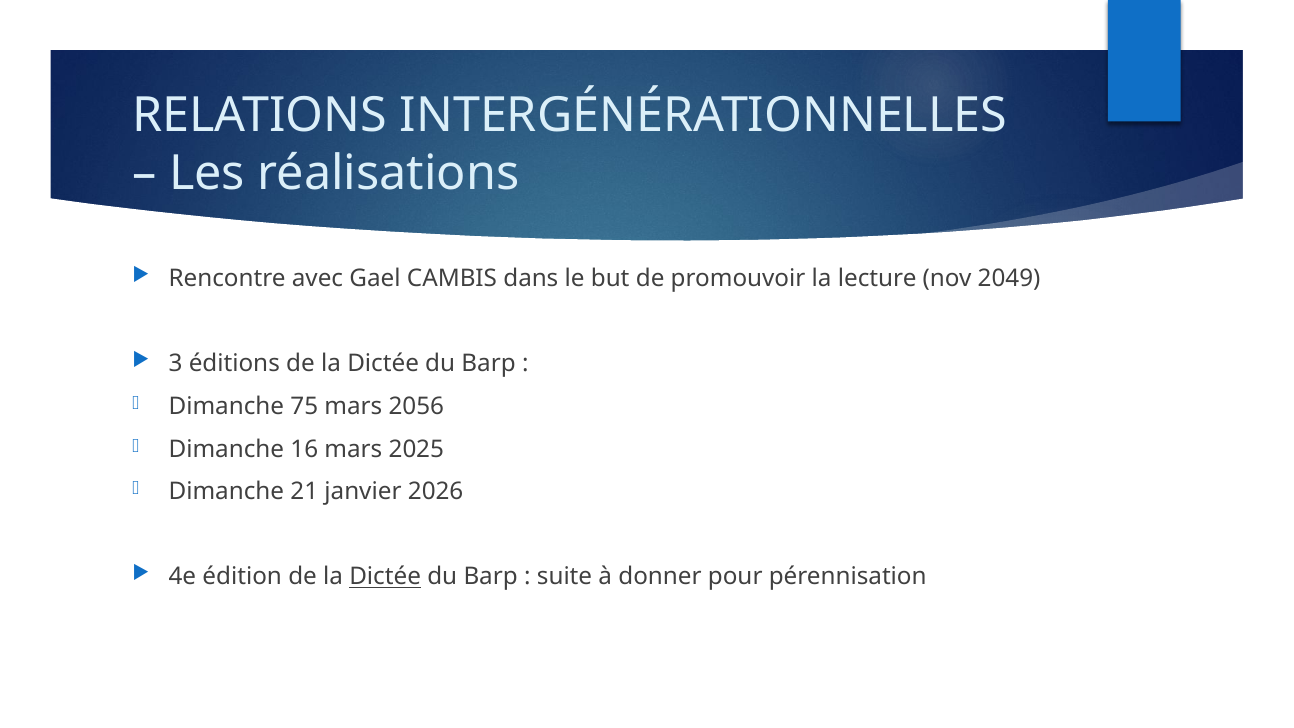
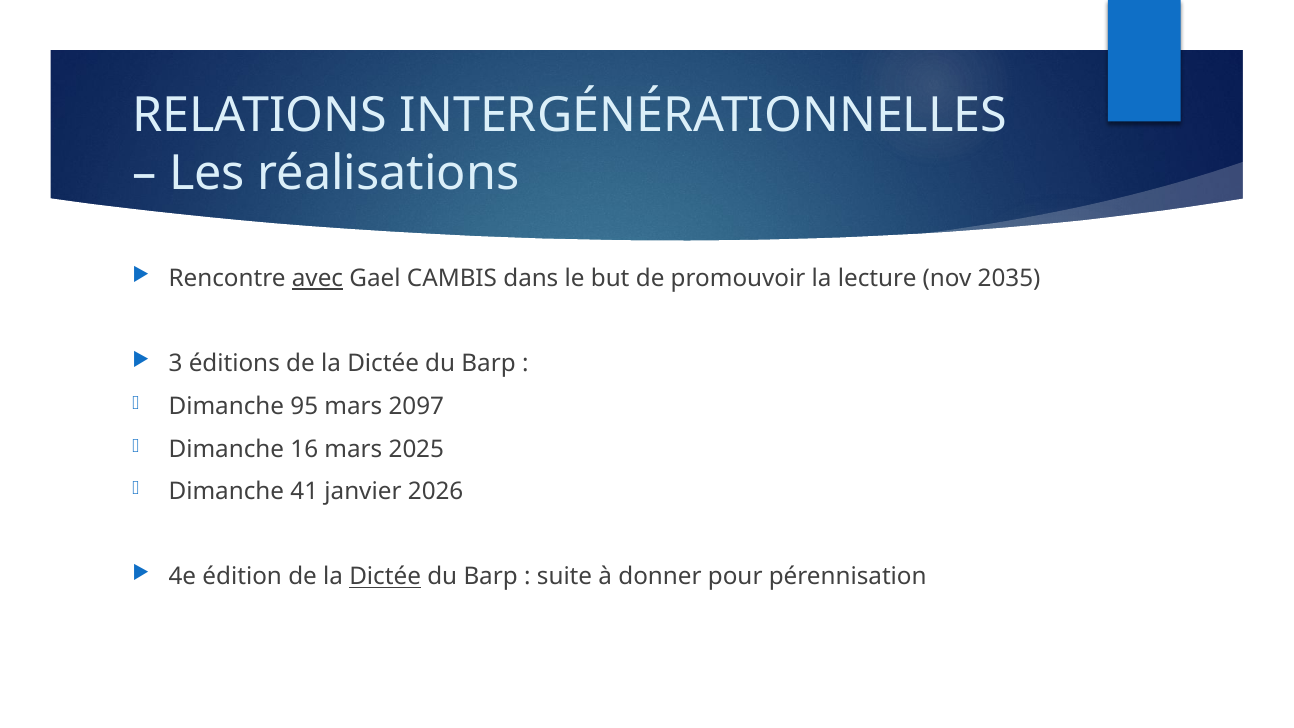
avec underline: none -> present
2049: 2049 -> 2035
75: 75 -> 95
2056: 2056 -> 2097
21: 21 -> 41
